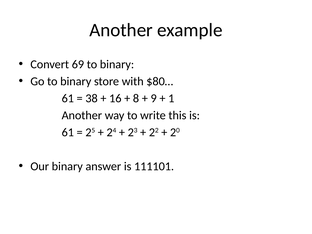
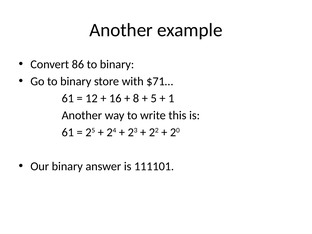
69: 69 -> 86
$80…: $80… -> $71…
38: 38 -> 12
9: 9 -> 5
